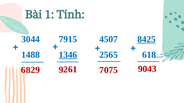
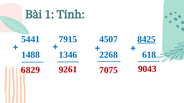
3044: 3044 -> 5441
1346 underline: present -> none
2565: 2565 -> 2268
